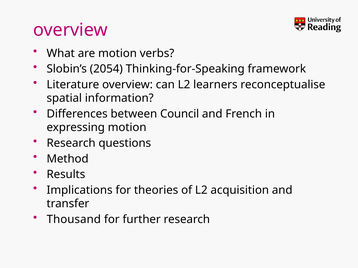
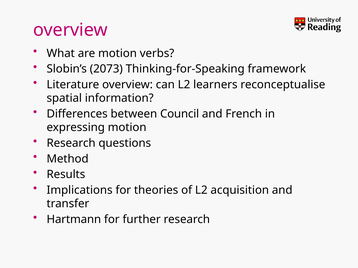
2054: 2054 -> 2073
Thousand: Thousand -> Hartmann
